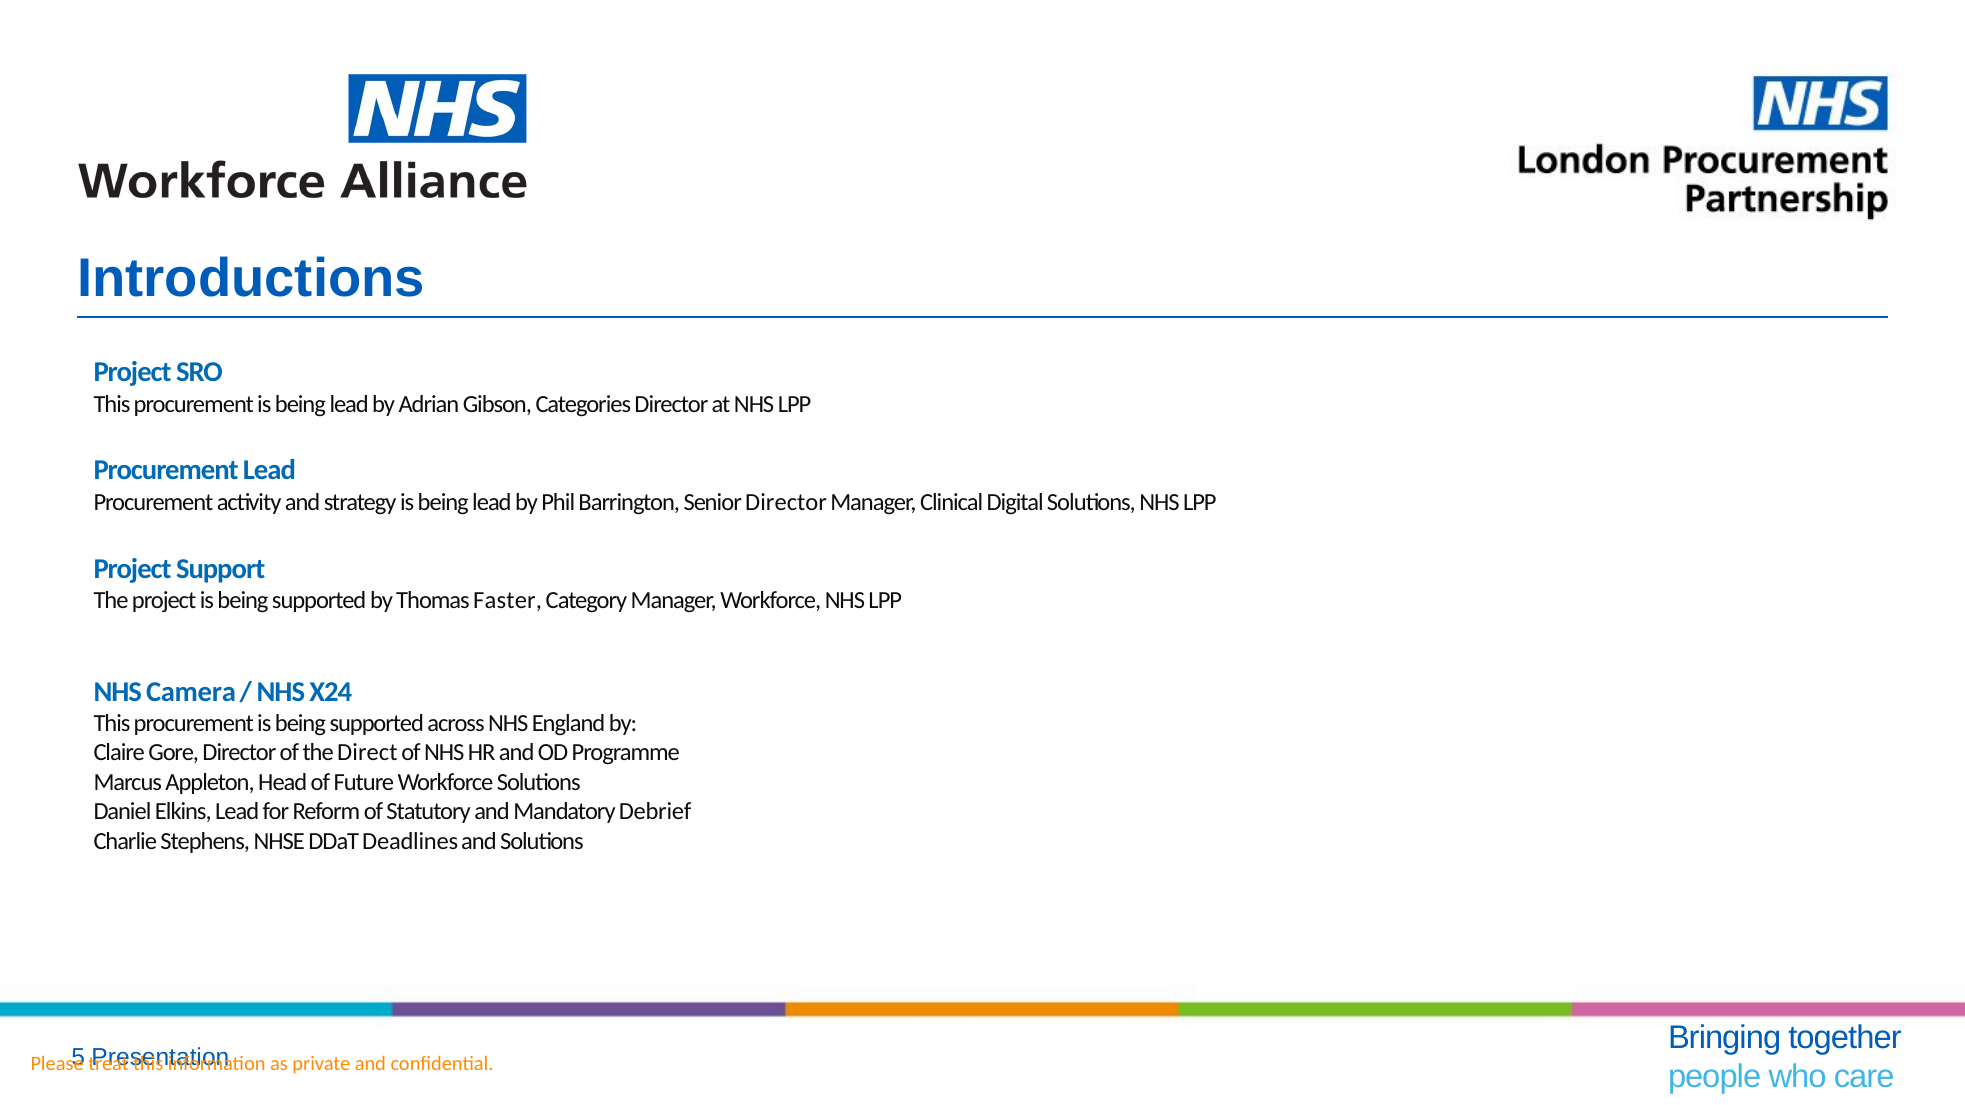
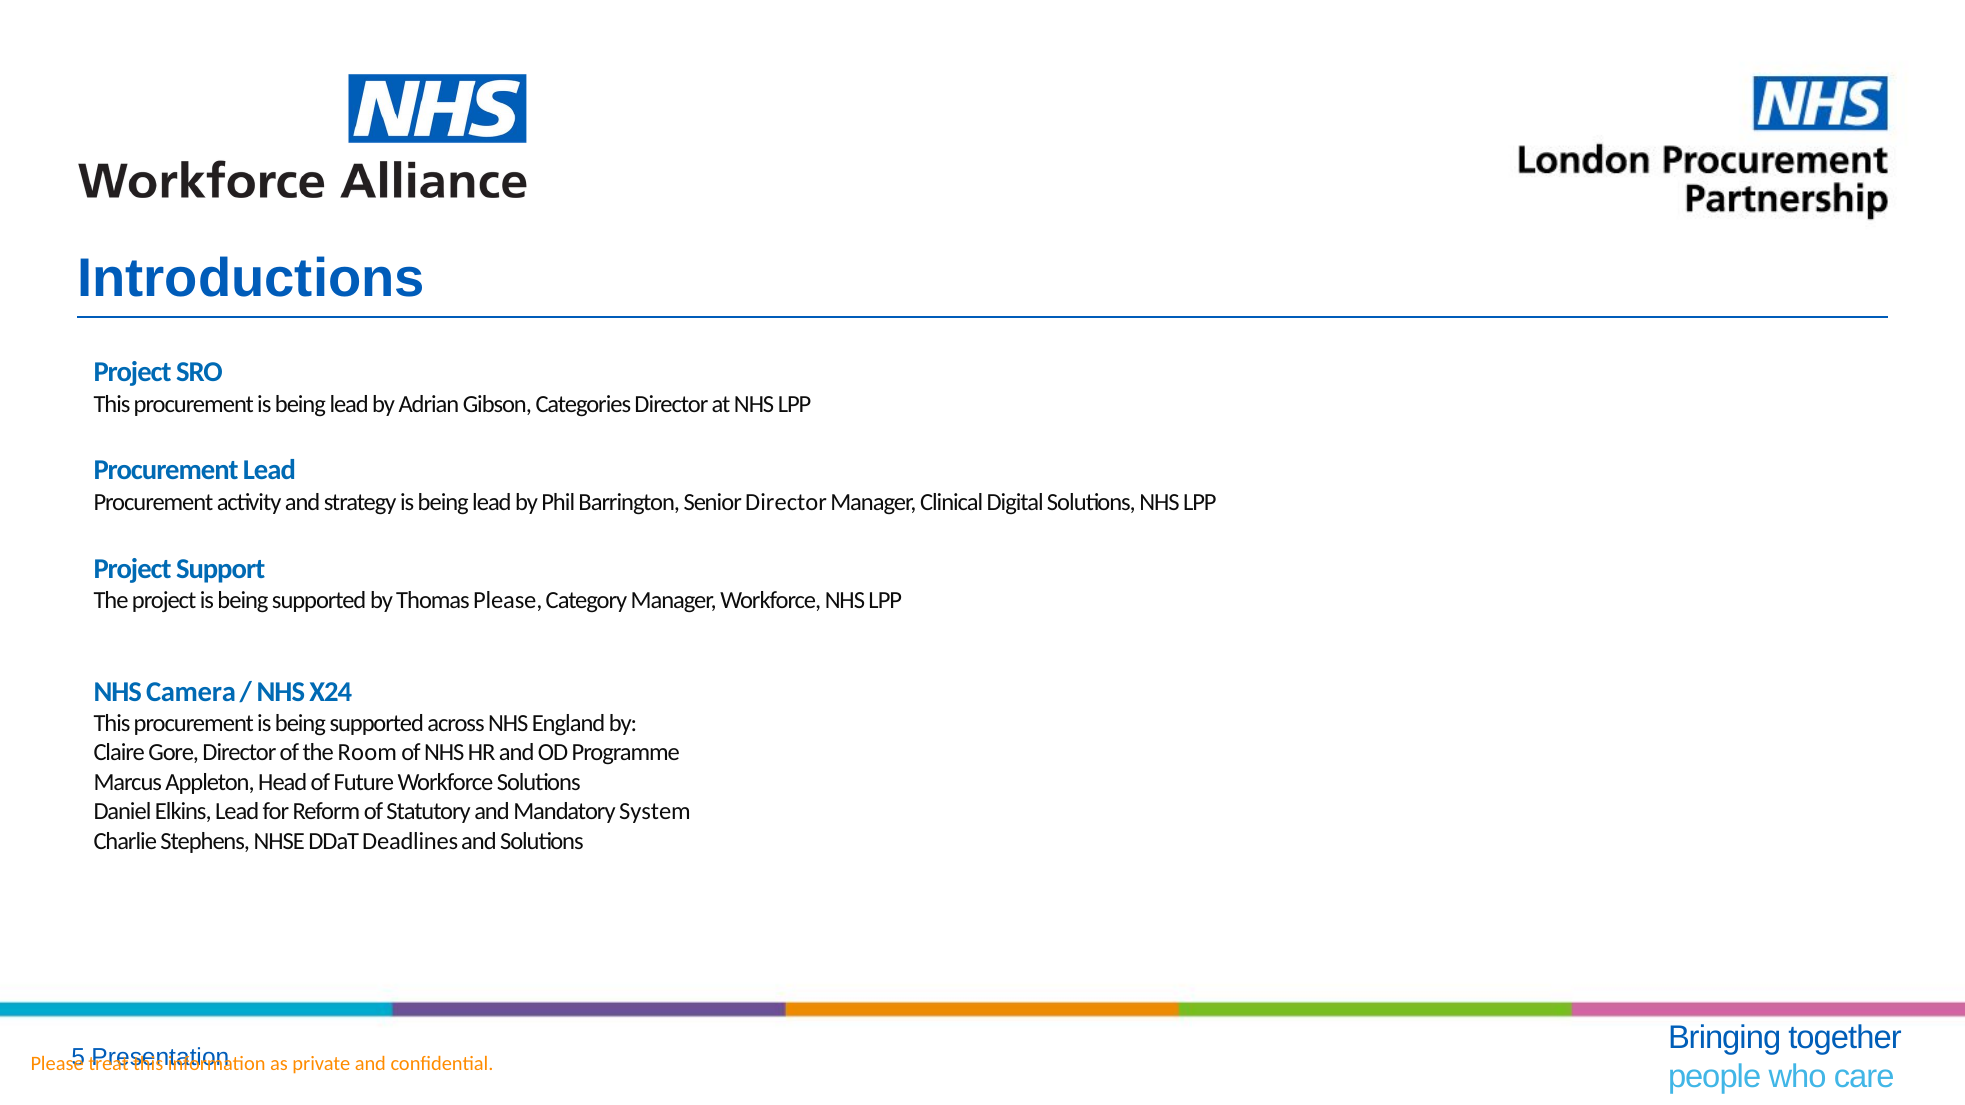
Thomas Faster: Faster -> Please
Direct: Direct -> Room
Debrief: Debrief -> System
